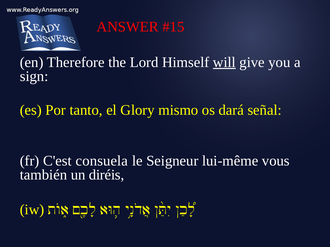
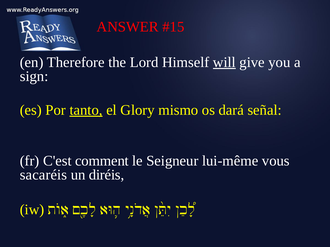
tanto underline: none -> present
consuela: consuela -> comment
también: también -> sacaréis
